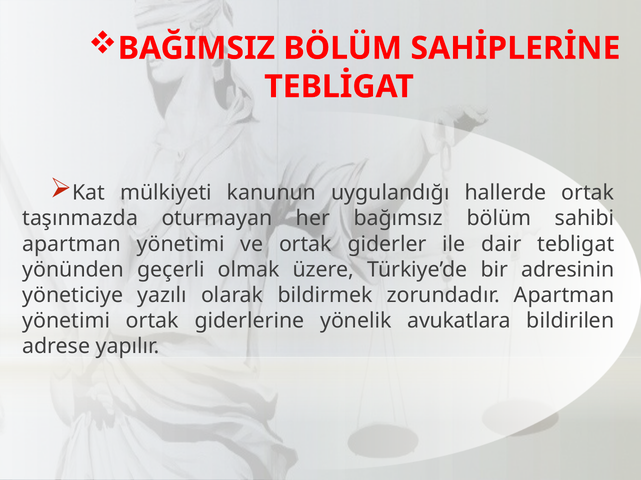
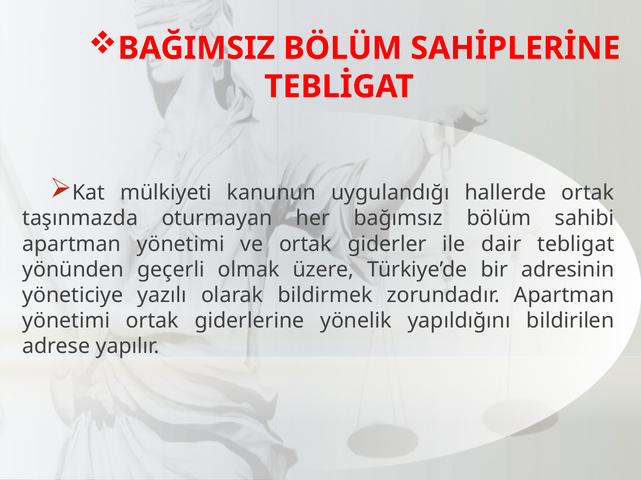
avukatlara: avukatlara -> yapıldığını
